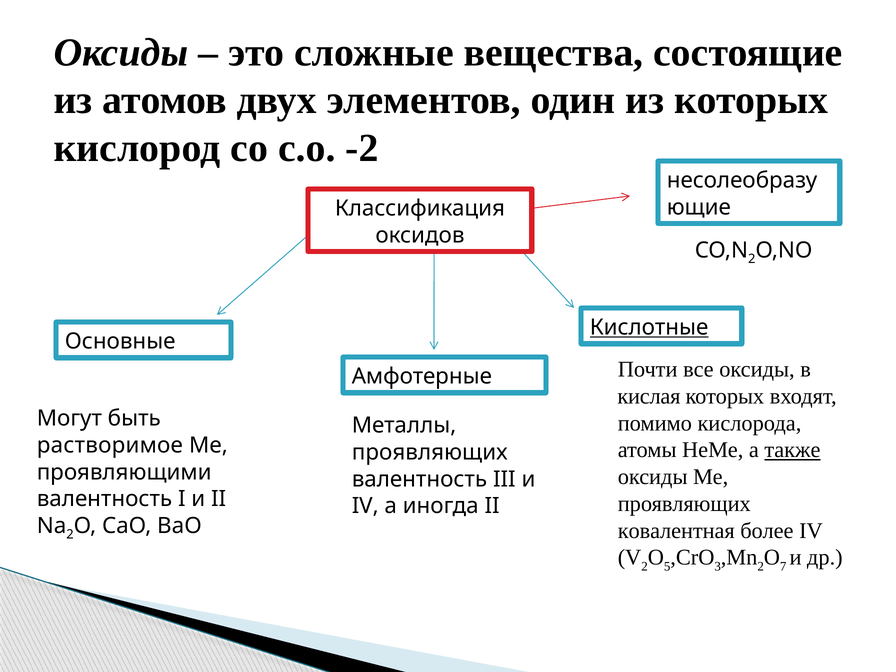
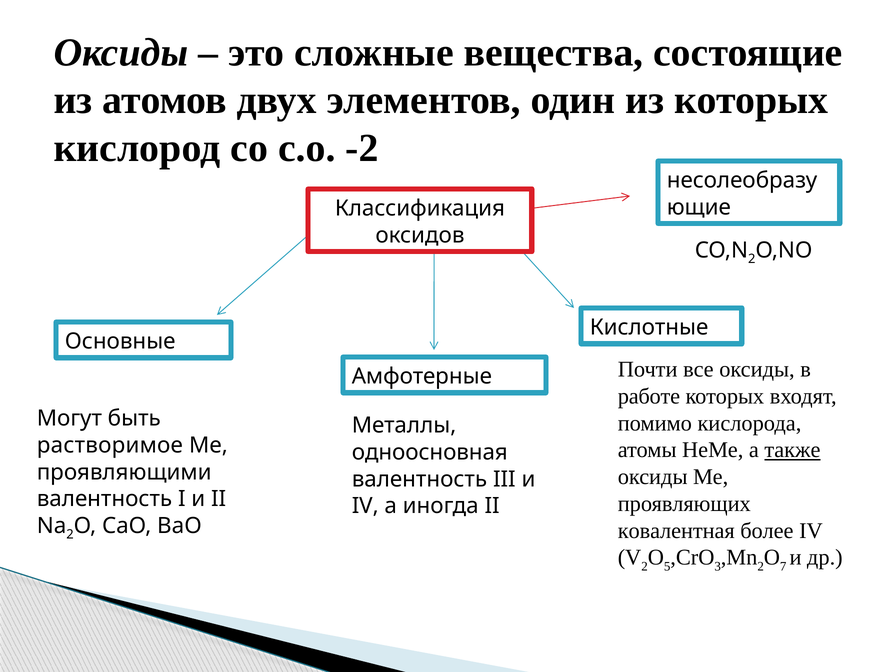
Кислотные underline: present -> none
кислая: кислая -> работе
проявляющих at (430, 452): проявляющих -> одноосновная
